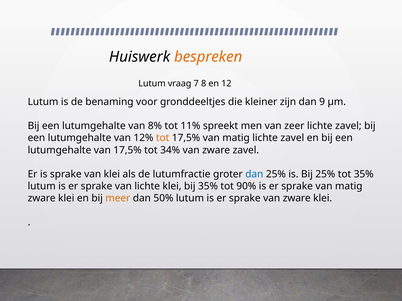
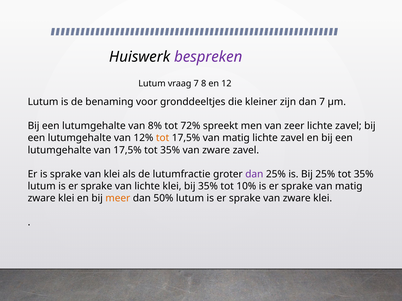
bespreken colour: orange -> purple
dan 9: 9 -> 7
11%: 11% -> 72%
17,5% tot 34%: 34% -> 35%
dan at (254, 174) colour: blue -> purple
90%: 90% -> 10%
